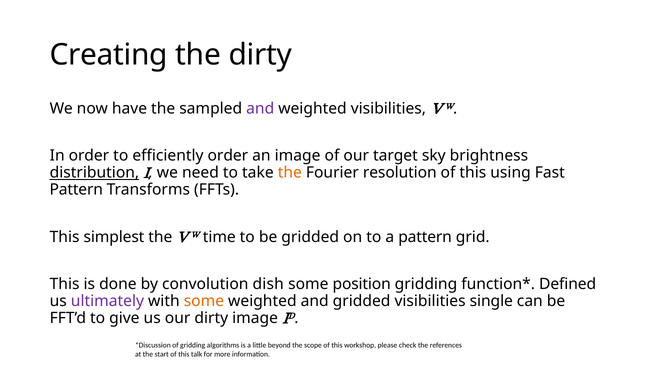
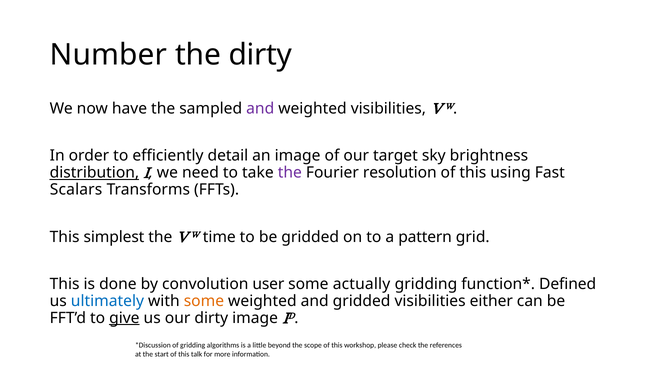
Creating: Creating -> Number
efficiently order: order -> detail
the at (290, 173) colour: orange -> purple
Pattern at (76, 189): Pattern -> Scalars
dish: dish -> user
position: position -> actually
ultimately colour: purple -> blue
single: single -> either
give underline: none -> present
